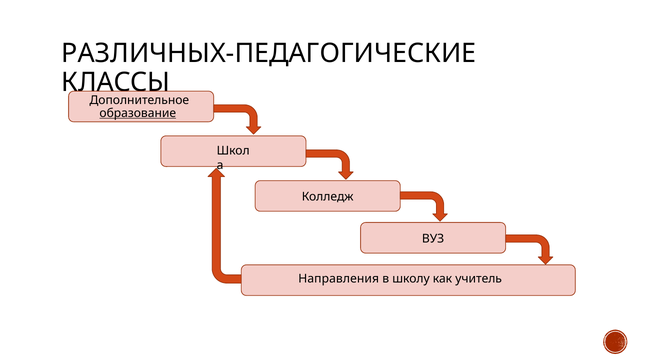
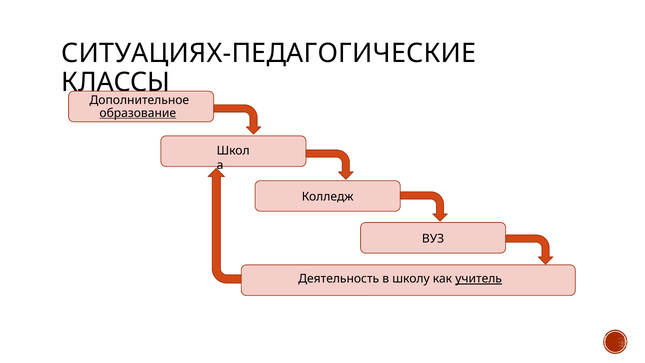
РАЗЛИЧНЫХ-ПЕДАГОГИЧЕСКИЕ: РАЗЛИЧНЫХ-ПЕДАГОГИЧЕСКИЕ -> СИТУАЦИЯХ-ПЕДАГОГИЧЕСКИЕ
Направления: Направления -> Деятельность
учитель underline: none -> present
